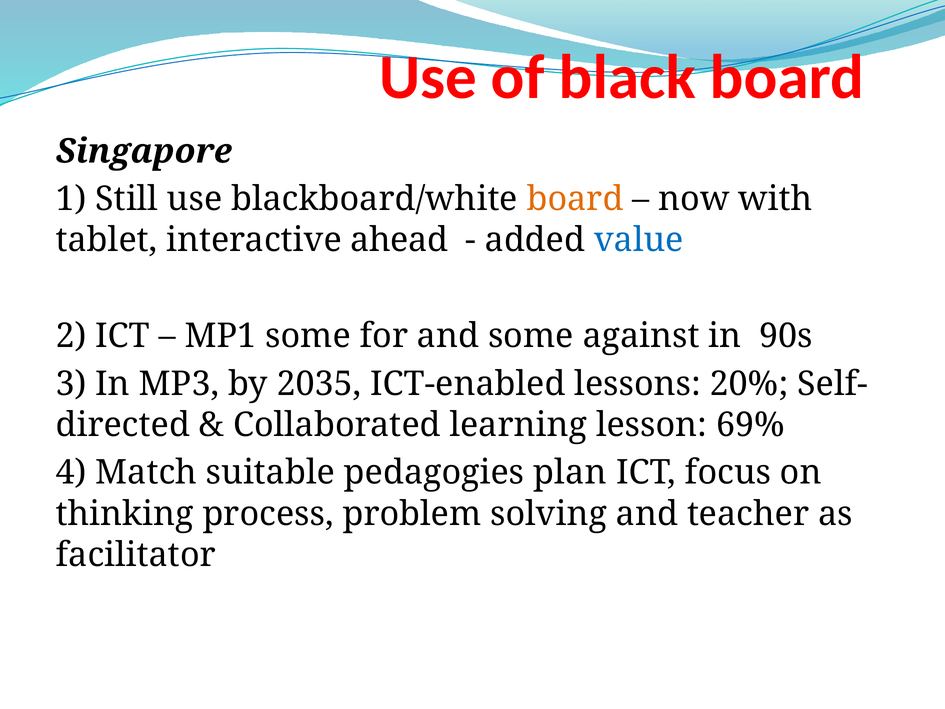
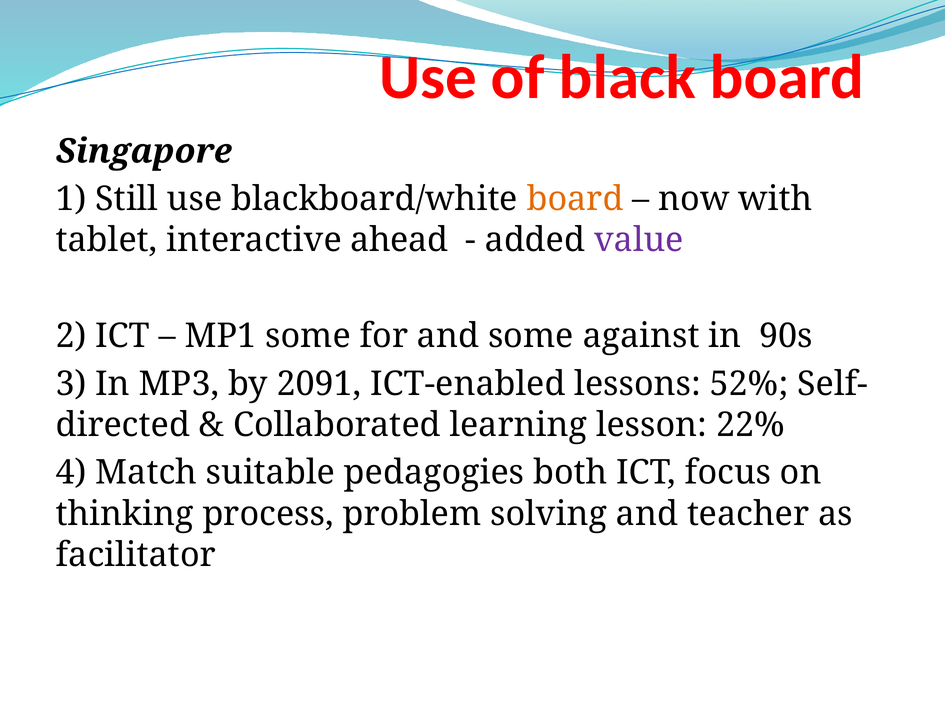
value colour: blue -> purple
2035: 2035 -> 2091
20%: 20% -> 52%
69%: 69% -> 22%
plan: plan -> both
